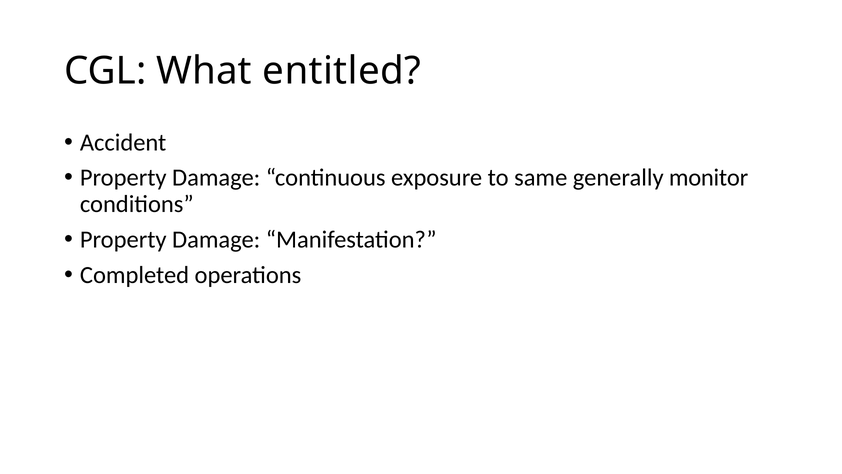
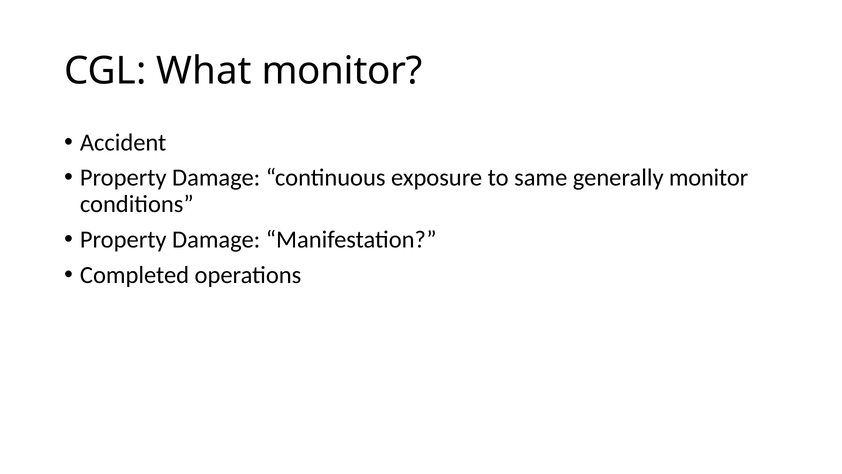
What entitled: entitled -> monitor
